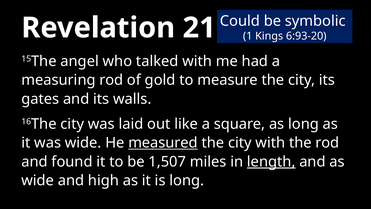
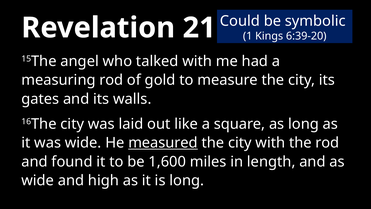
6:93-20: 6:93-20 -> 6:39-20
1,507: 1,507 -> 1,600
length underline: present -> none
